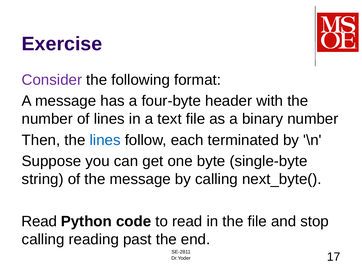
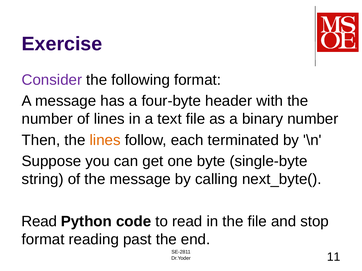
lines at (105, 140) colour: blue -> orange
calling at (43, 240): calling -> format
17: 17 -> 11
